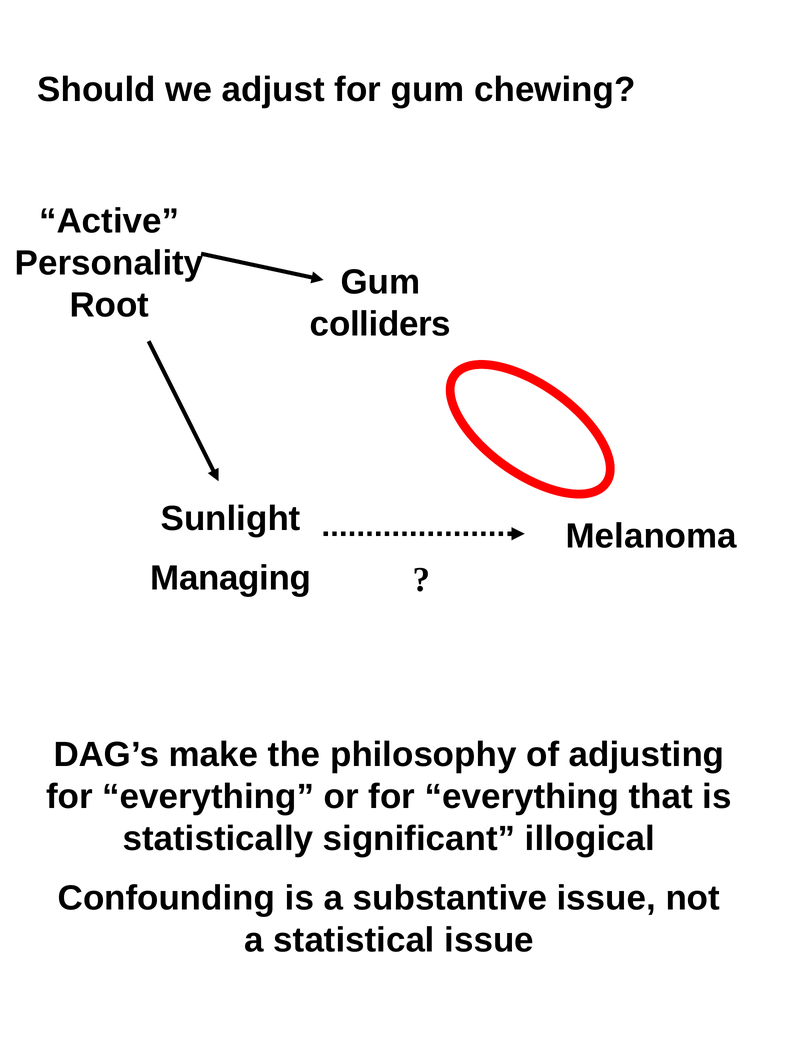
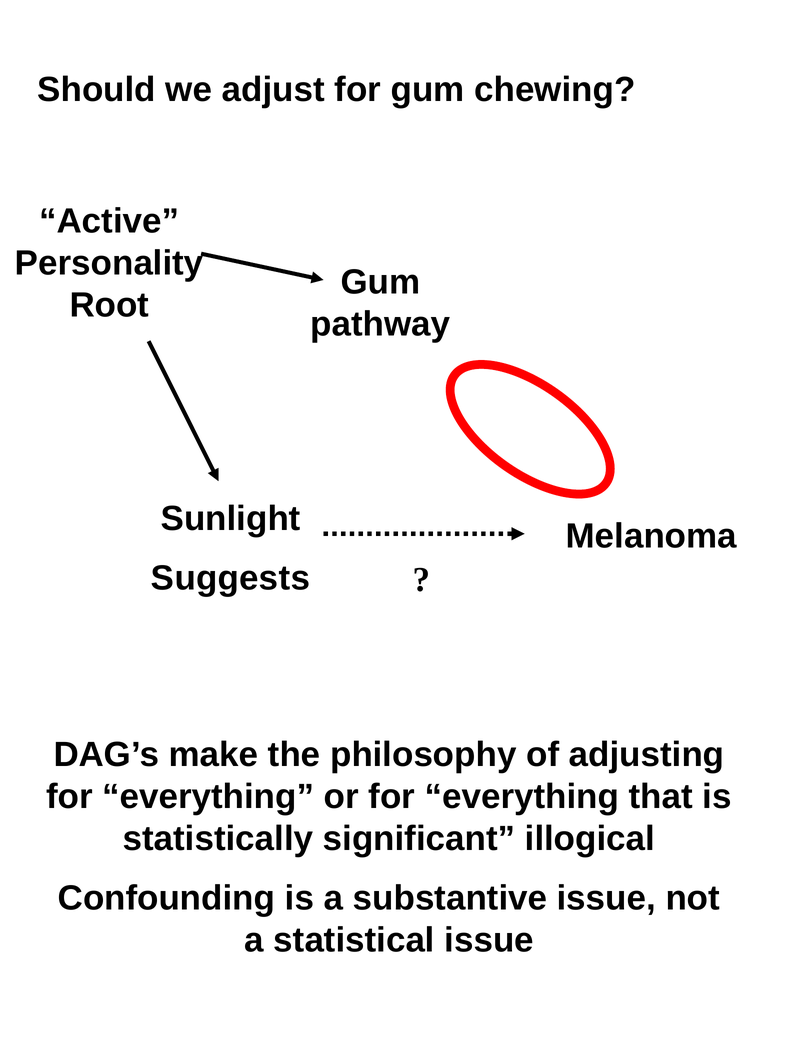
colliders: colliders -> pathway
Managing: Managing -> Suggests
